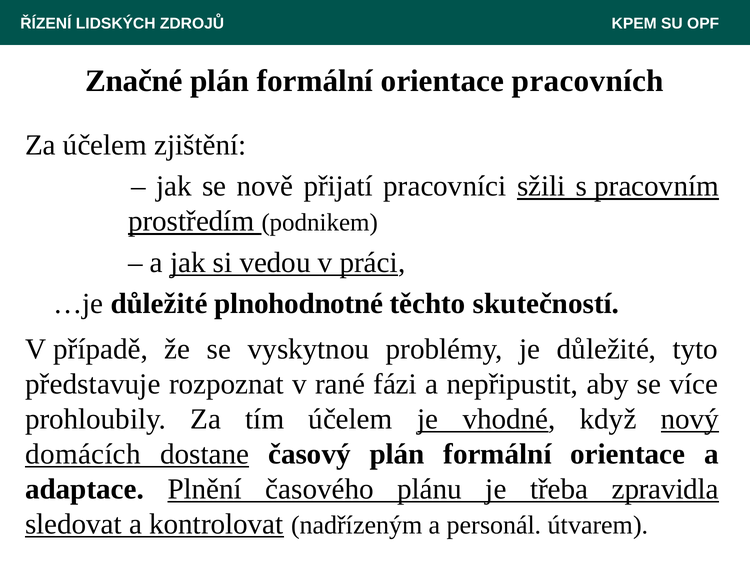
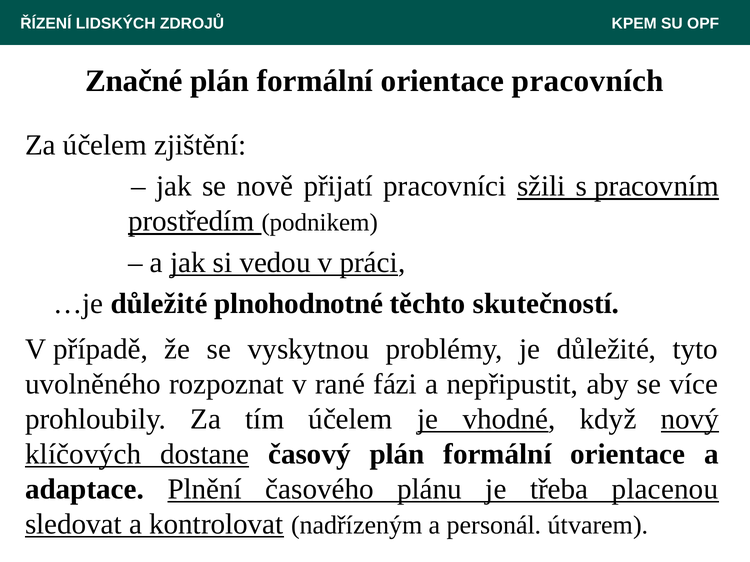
představuje: představuje -> uvolněného
domácích: domácích -> klíčových
zpravidla: zpravidla -> placenou
